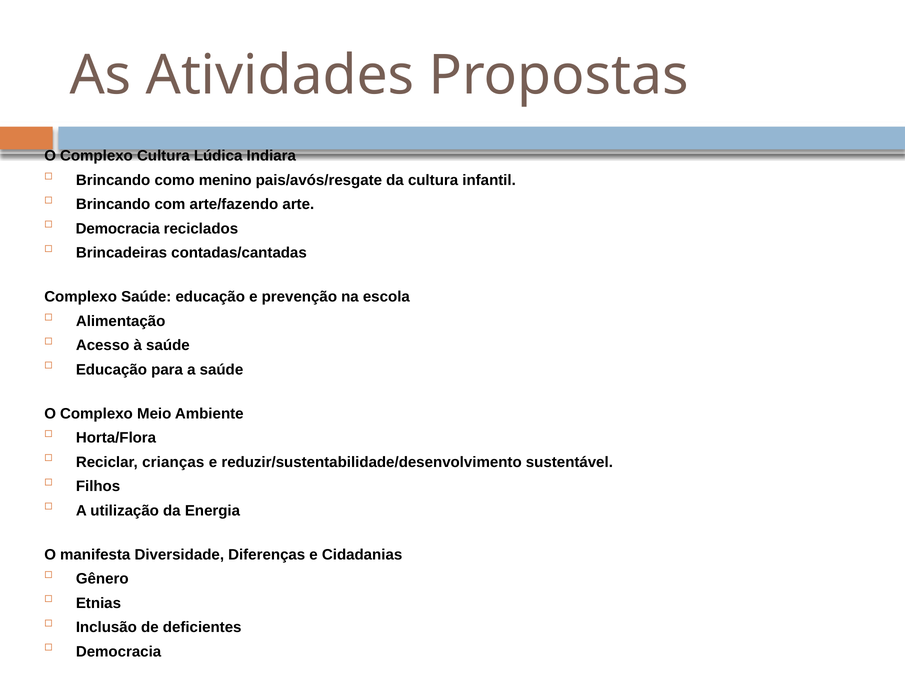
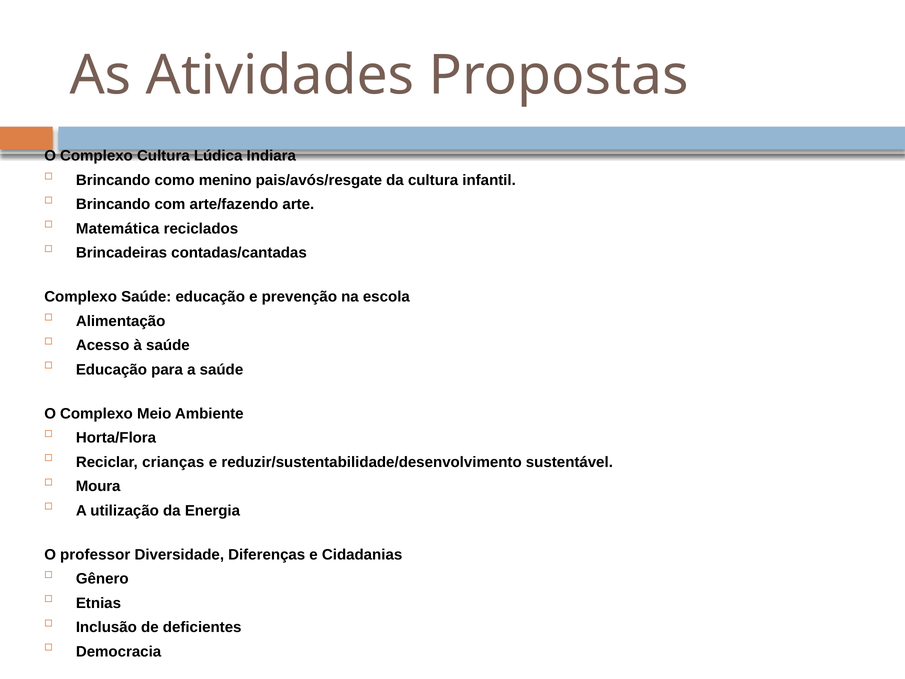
Democracia at (118, 229): Democracia -> Matemática
Filhos: Filhos -> Moura
manifesta: manifesta -> professor
